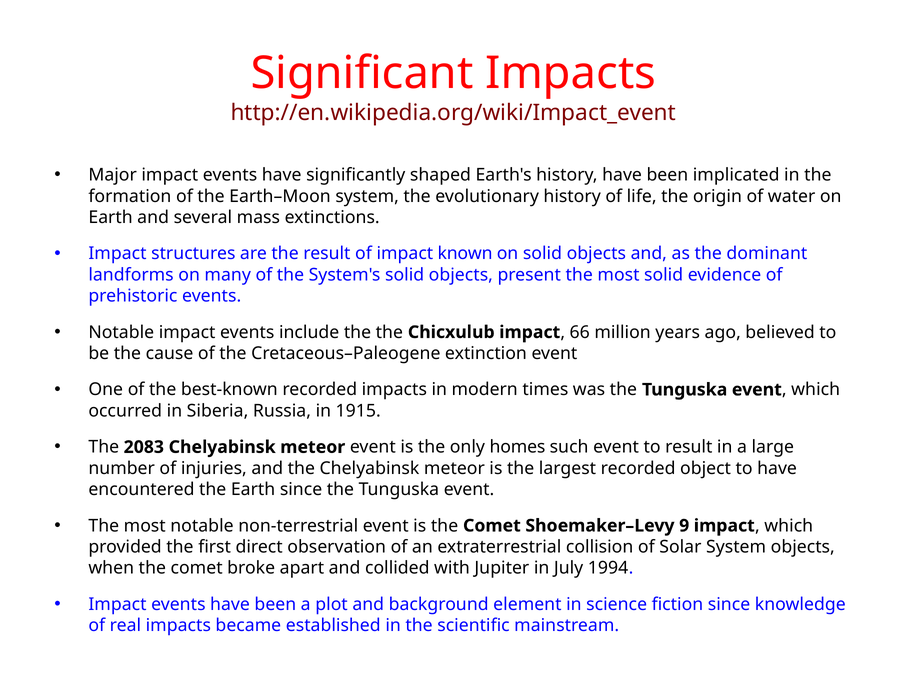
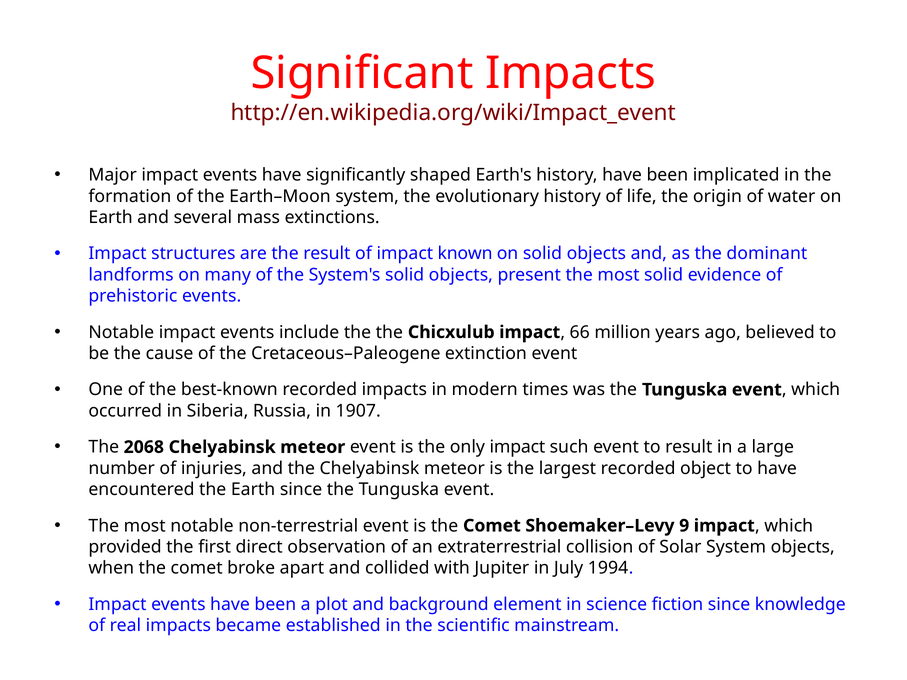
1915: 1915 -> 1907
2083: 2083 -> 2068
only homes: homes -> impact
